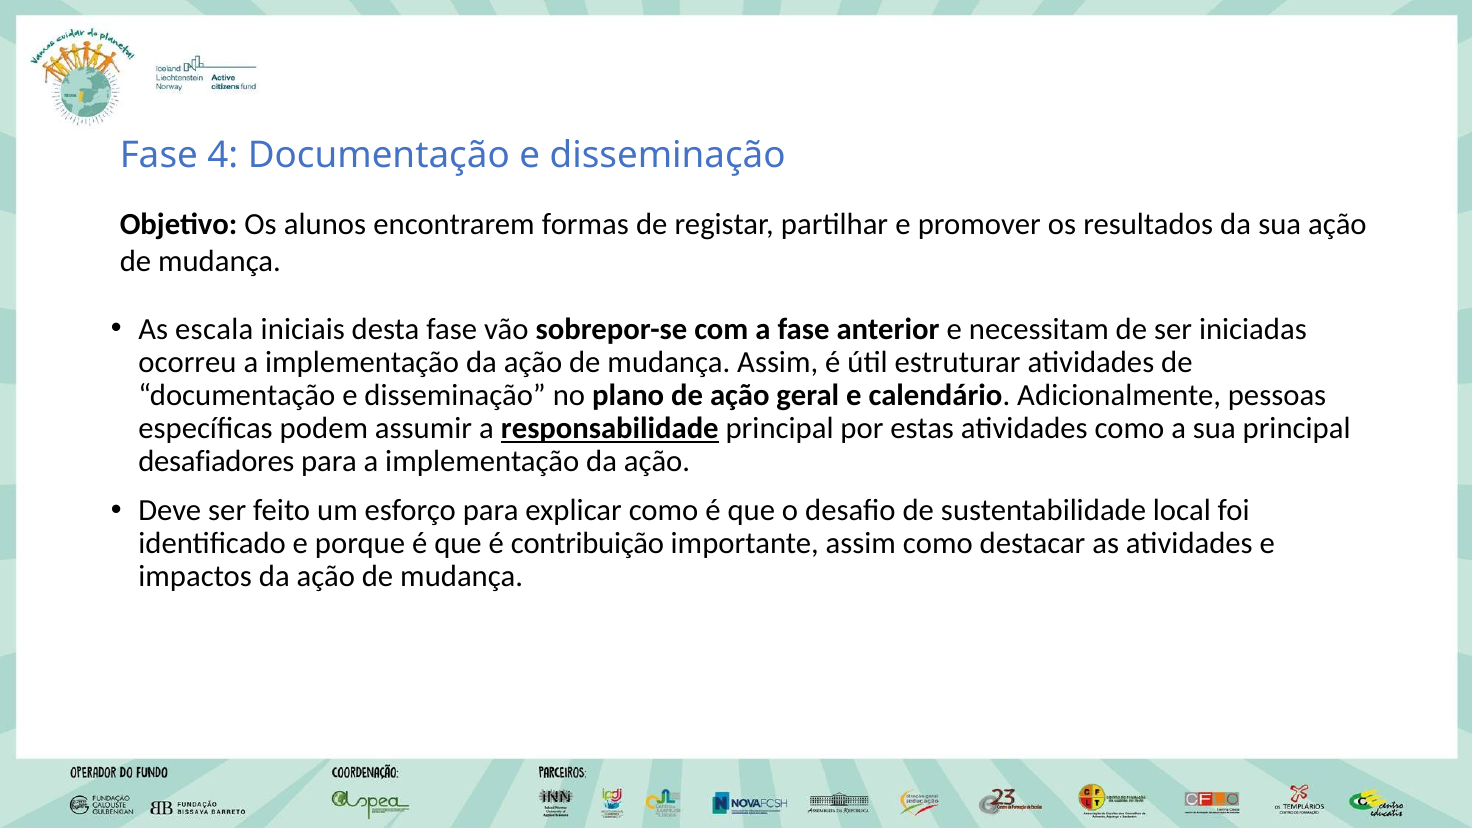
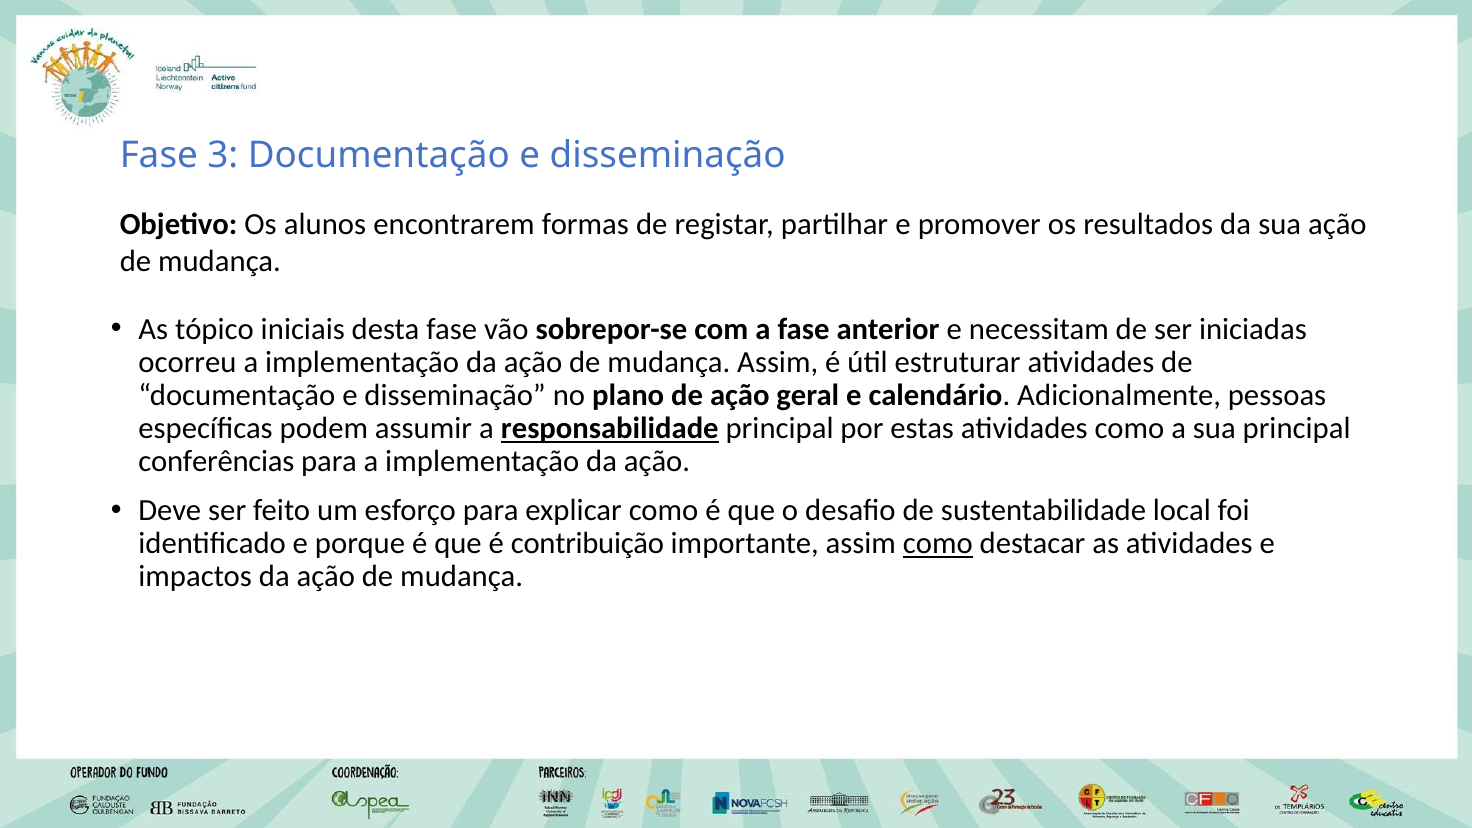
4: 4 -> 3
escala: escala -> tópico
desafiadores: desafiadores -> conferências
como at (938, 543) underline: none -> present
